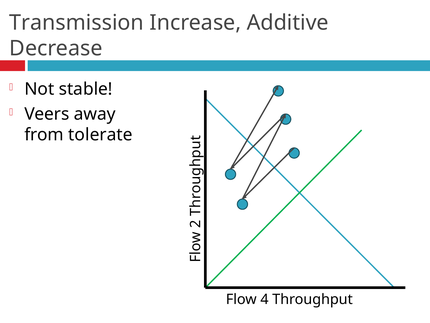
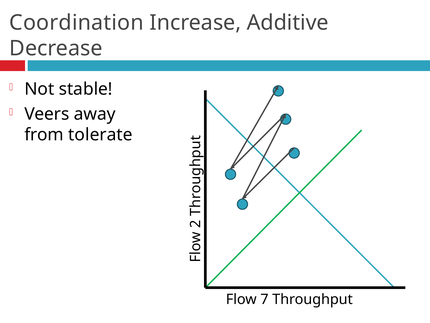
Transmission: Transmission -> Coordination
4: 4 -> 7
